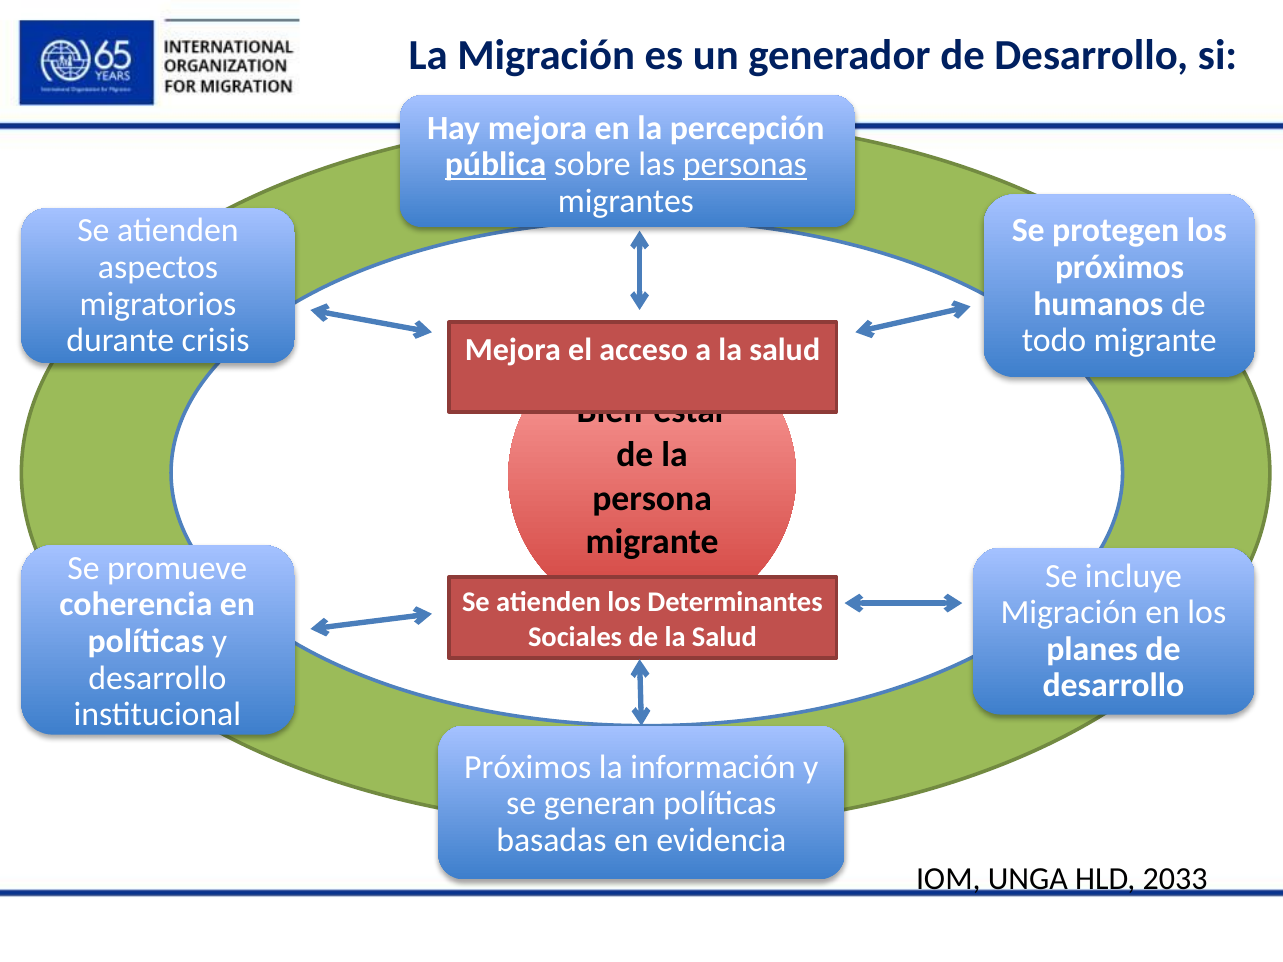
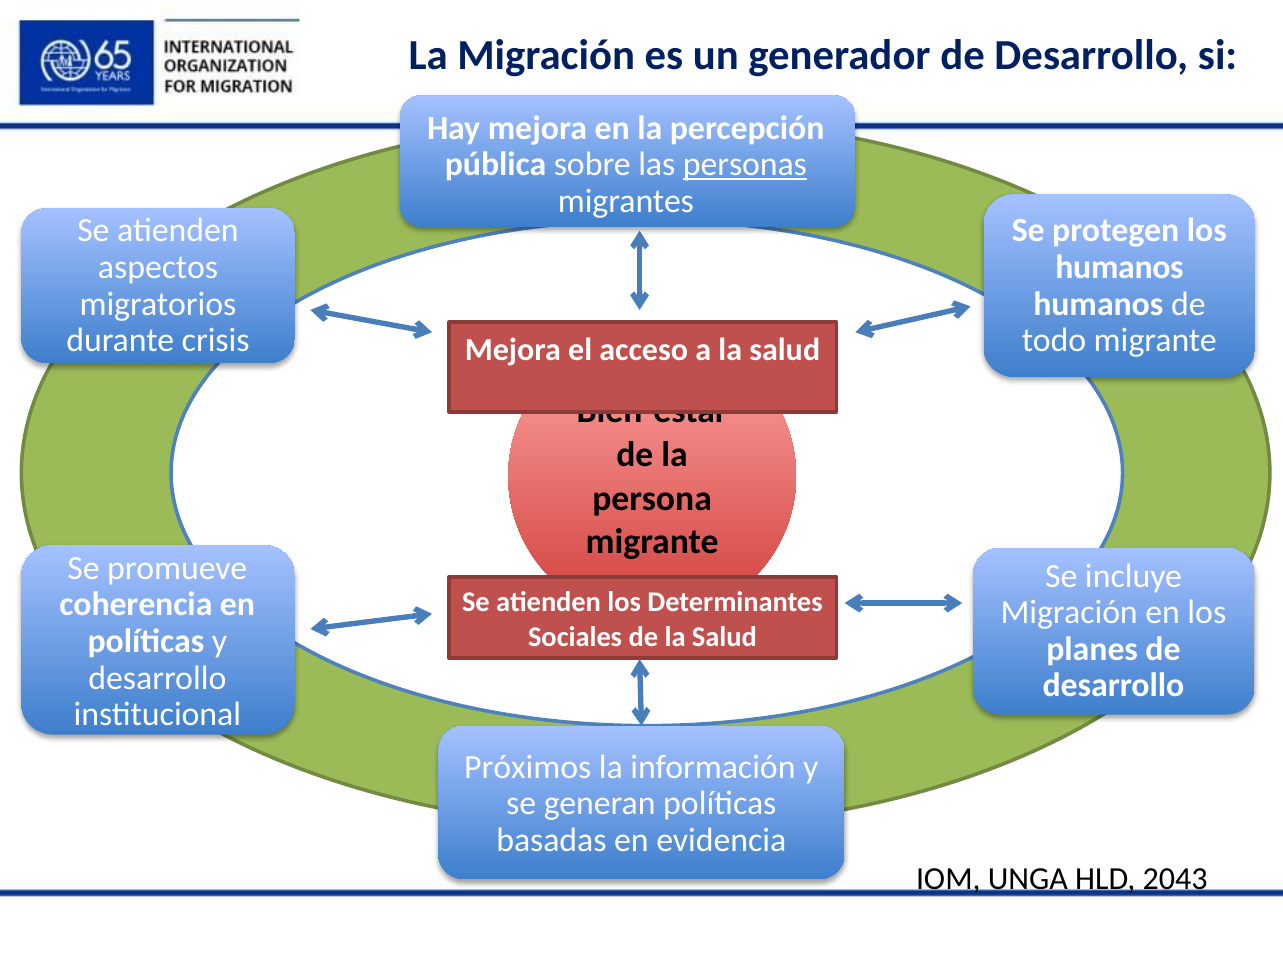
pública underline: present -> none
próximos at (1120, 267): próximos -> humanos
2033: 2033 -> 2043
